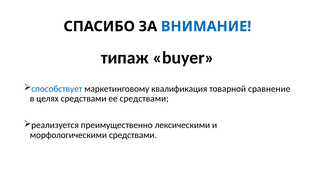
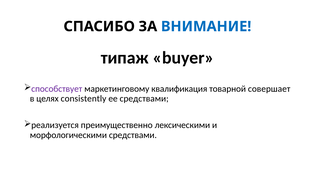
способствует colour: blue -> purple
сравнение: сравнение -> совершает
целях средствами: средствами -> consistently
